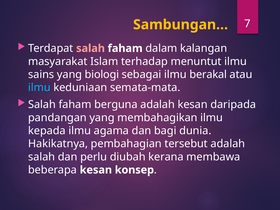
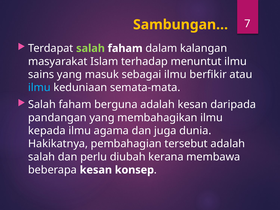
salah at (90, 48) colour: pink -> light green
biologi: biologi -> masuk
berakal: berakal -> berfikir
bagi: bagi -> juga
